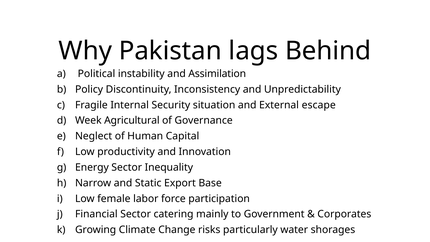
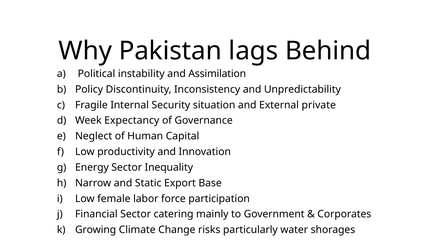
escape: escape -> private
Agricultural: Agricultural -> Expectancy
